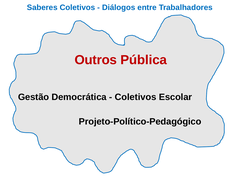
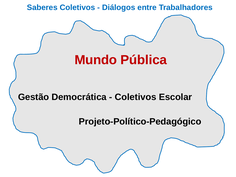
Outros: Outros -> Mundo
